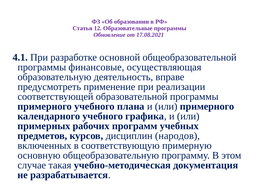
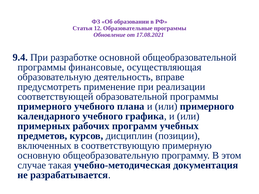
4.1: 4.1 -> 9.4
народов: народов -> позиции
